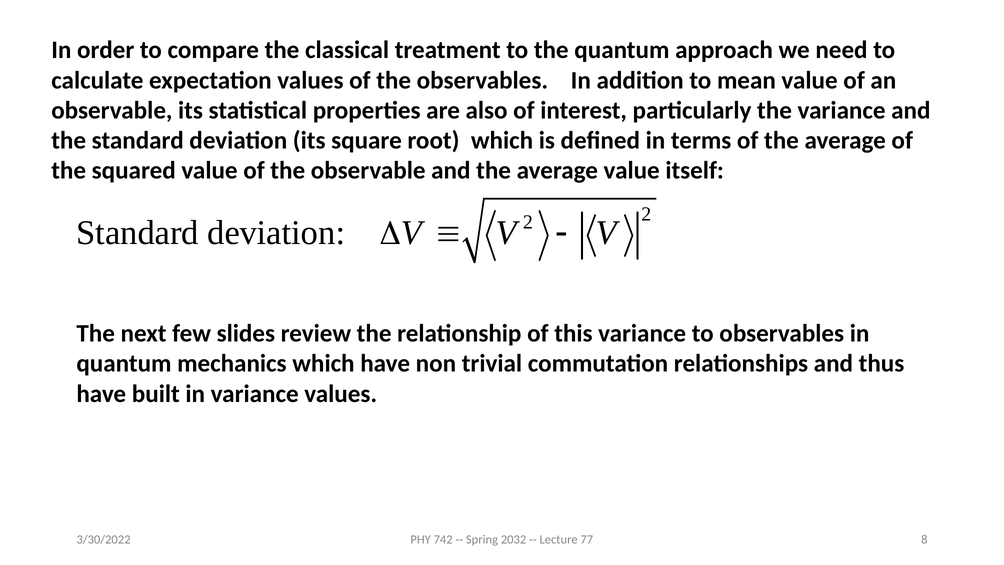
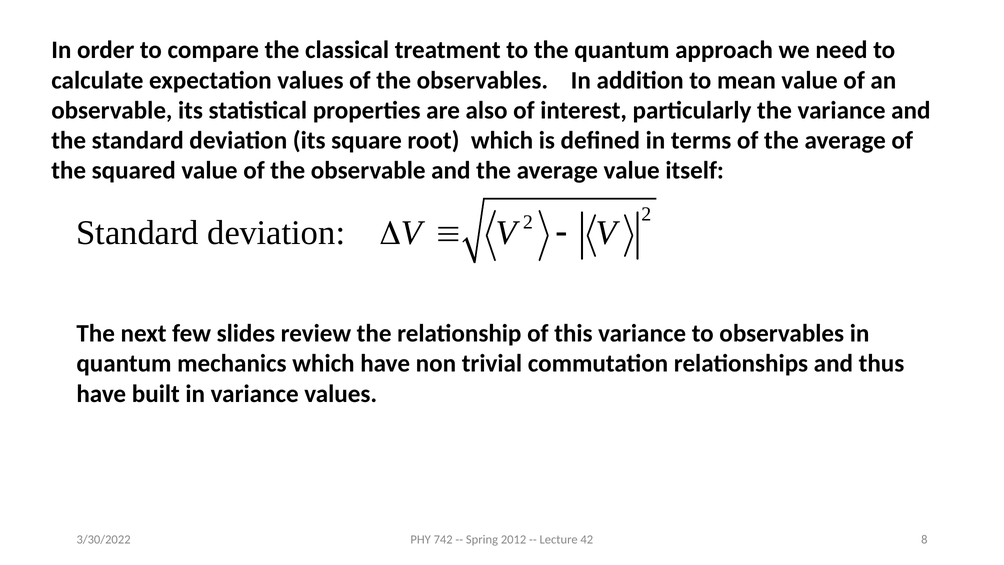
2032: 2032 -> 2012
77: 77 -> 42
